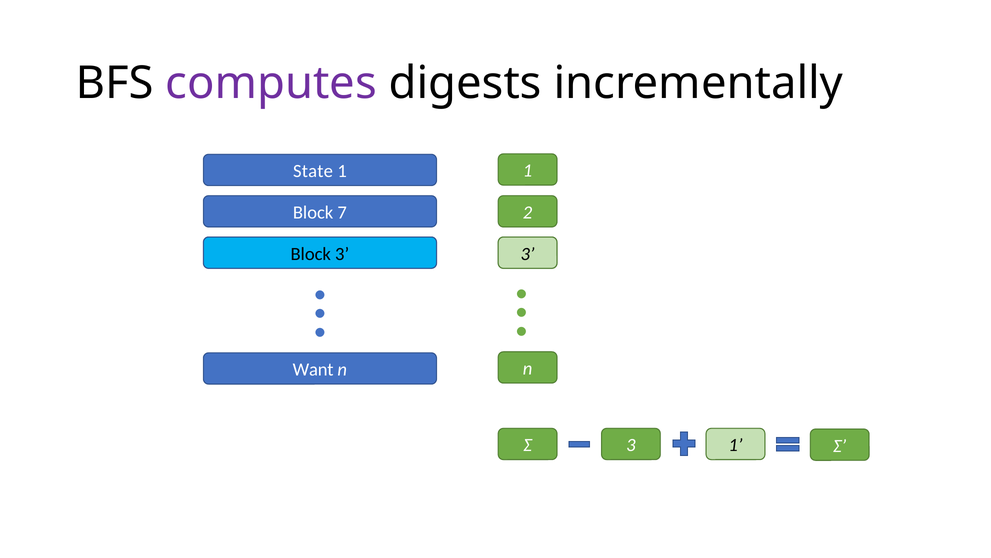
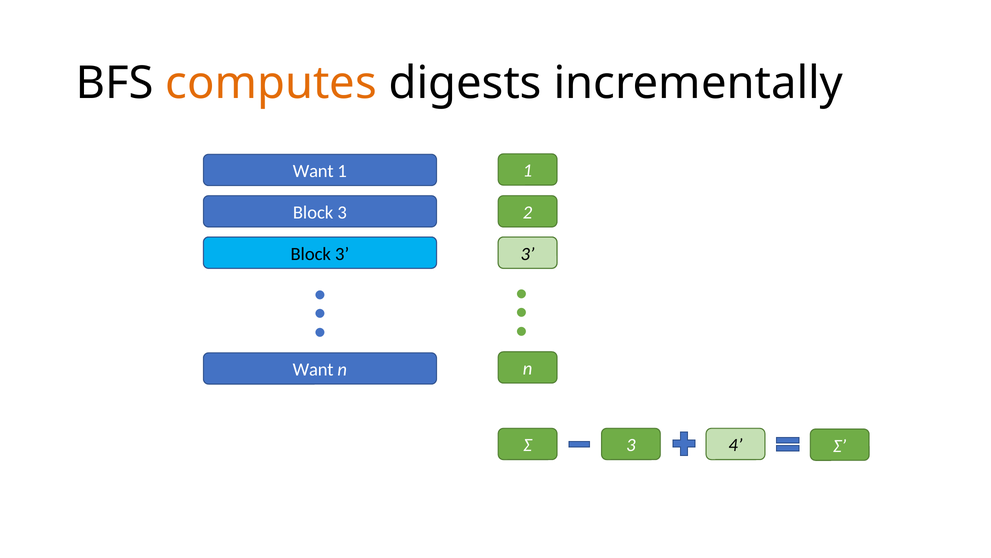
computes colour: purple -> orange
State at (313, 171): State -> Want
7 at (342, 212): 7 -> 3
1 at (736, 445): 1 -> 4
